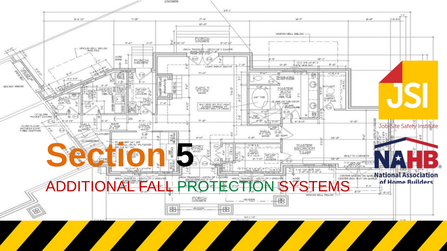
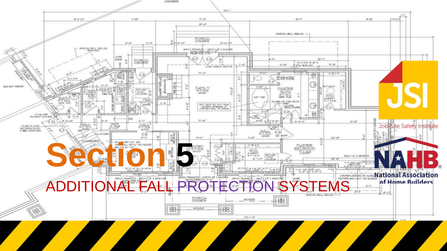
PROTECTION colour: green -> purple
